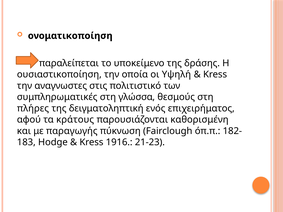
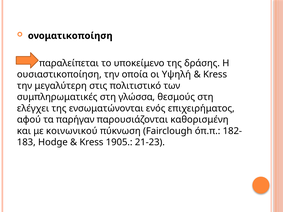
αναγνωστες: αναγνωστες -> μεγαλύτερη
πλήρες: πλήρες -> ελέγχει
δειγματοληπτική: δειγματοληπτική -> ενσωματώνονται
κράτους: κράτους -> παρήγαν
παραγωγής: παραγωγής -> κοινωνικού
1916: 1916 -> 1905
